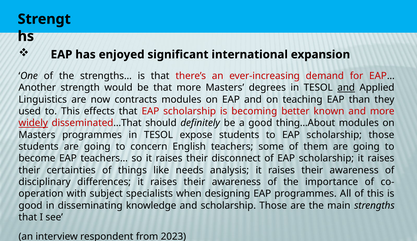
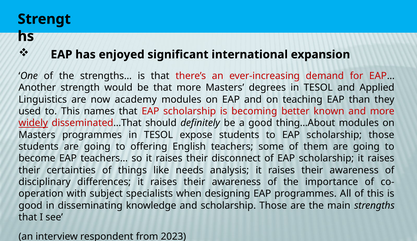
and at (346, 88) underline: present -> none
contracts: contracts -> academy
effects: effects -> names
concern: concern -> offering
